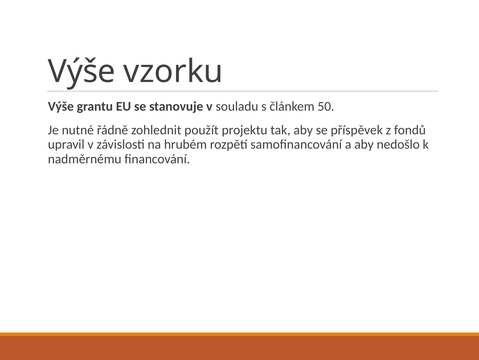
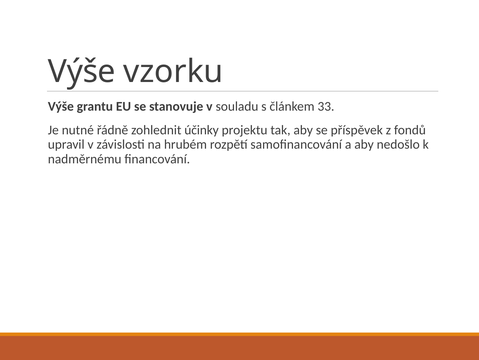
50: 50 -> 33
použít: použít -> účinky
